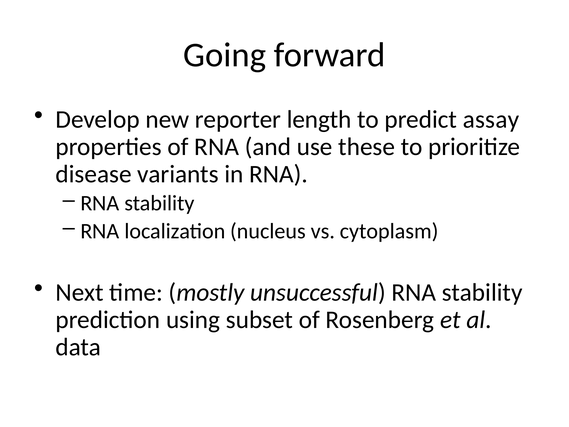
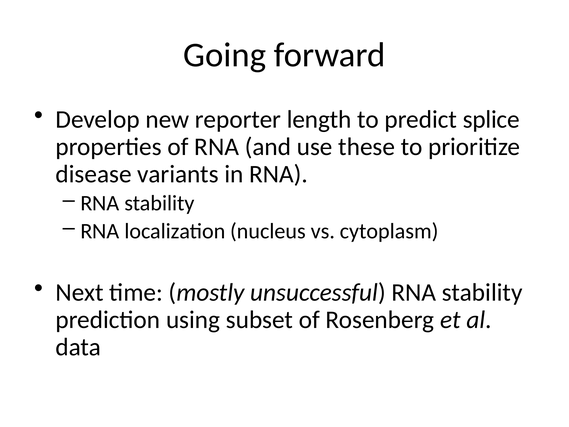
assay: assay -> splice
